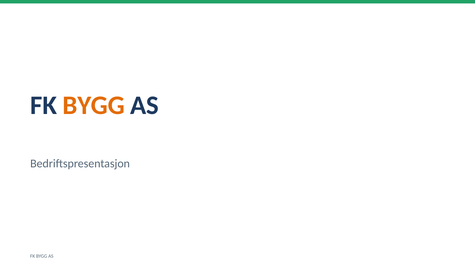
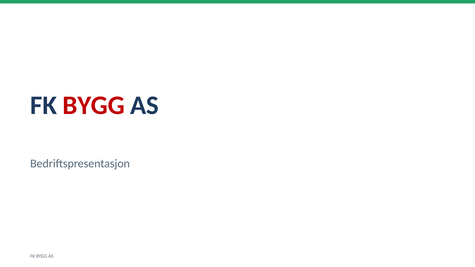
BYGG at (94, 105) colour: orange -> red
